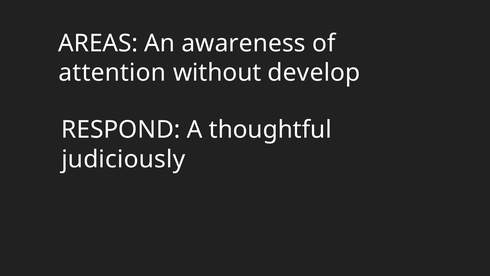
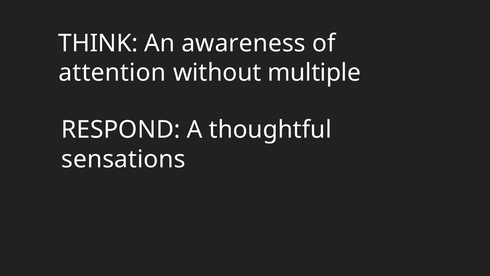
AREAS: AREAS -> THINK
develop: develop -> multiple
judiciously: judiciously -> sensations
